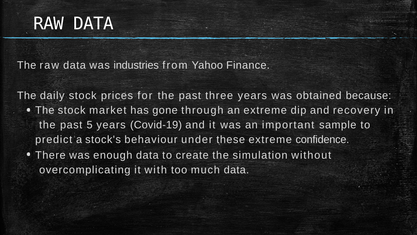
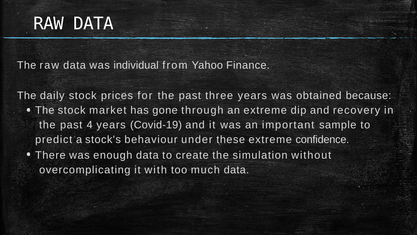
industries: industries -> individual
5: 5 -> 4
